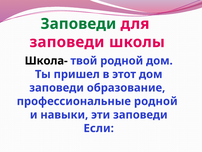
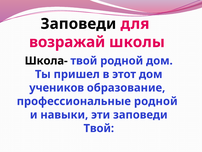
Заповеди at (78, 24) colour: green -> black
заповеди at (67, 42): заповеди -> возражай
заповеди at (57, 88): заповеди -> учеников
Если at (99, 128): Если -> Твой
